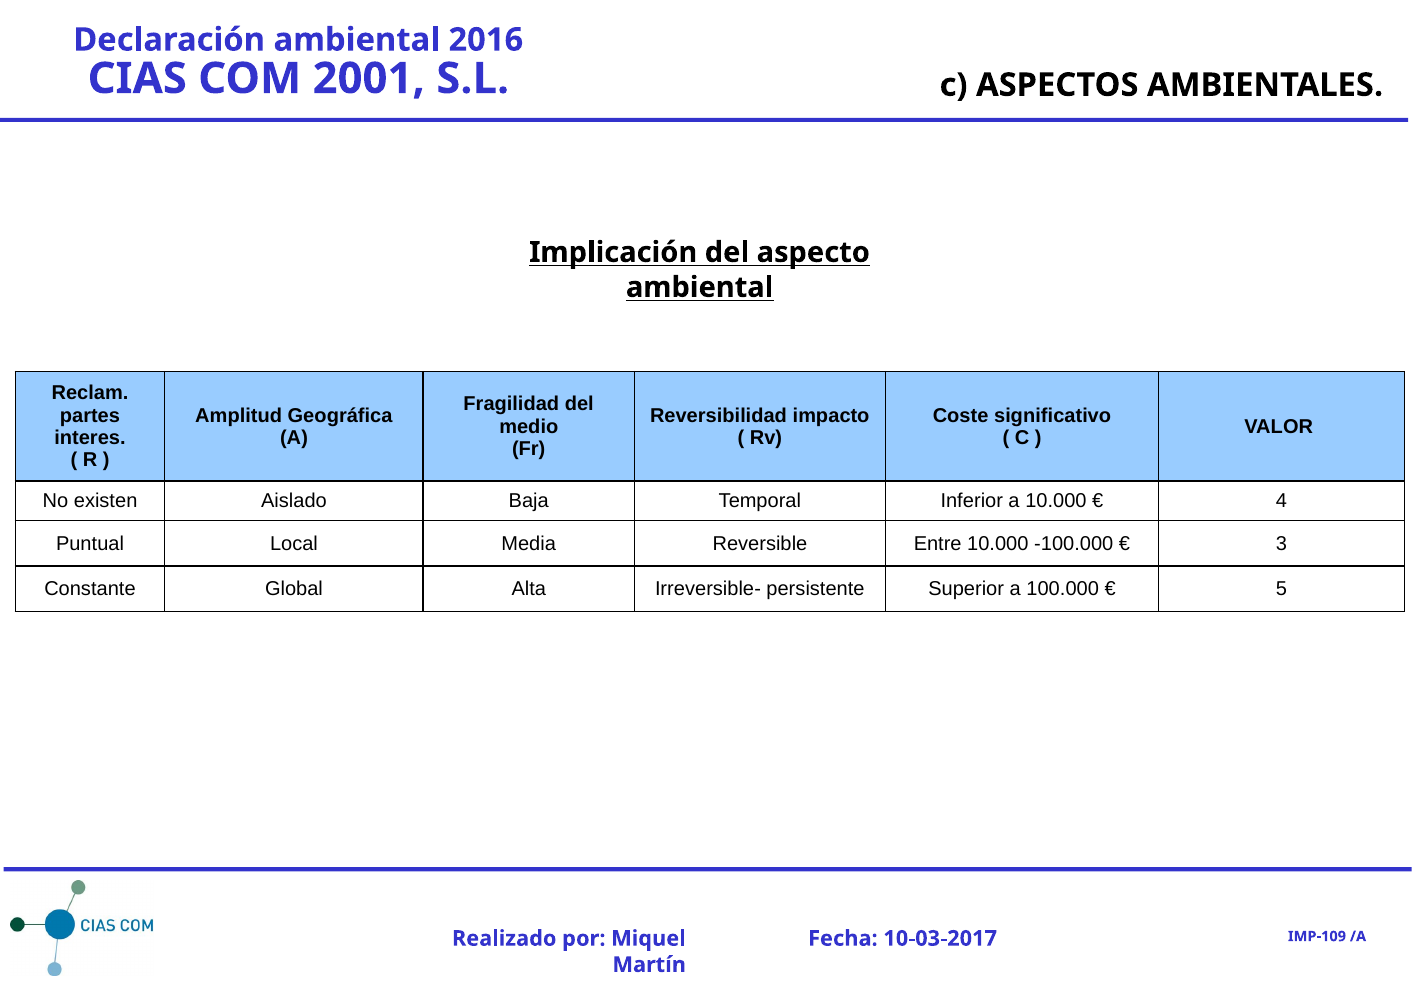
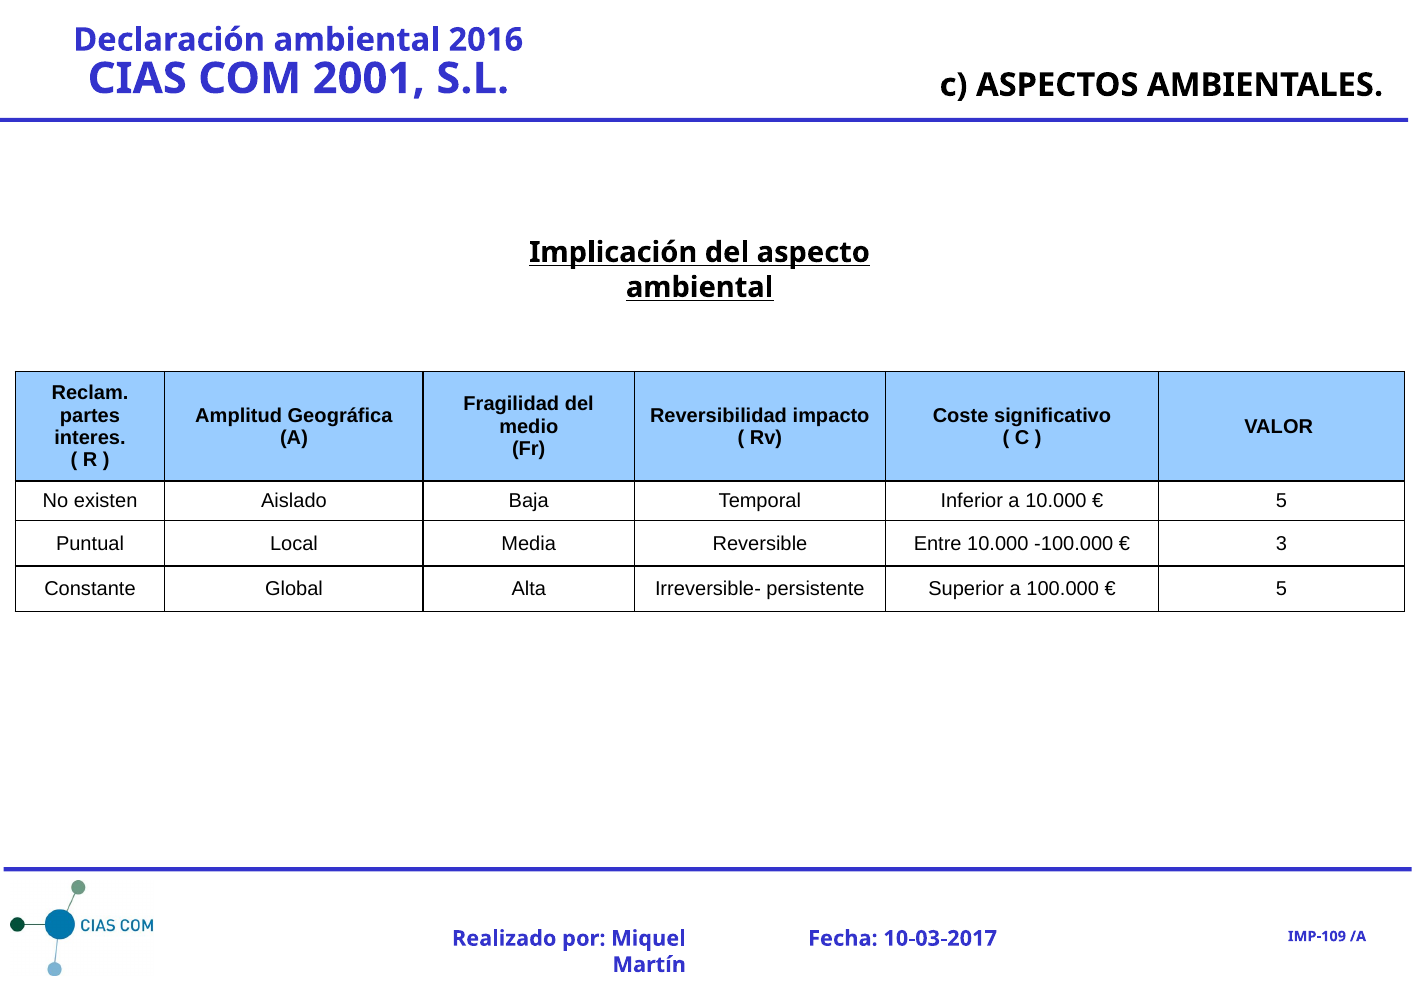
4 at (1281, 501): 4 -> 5
